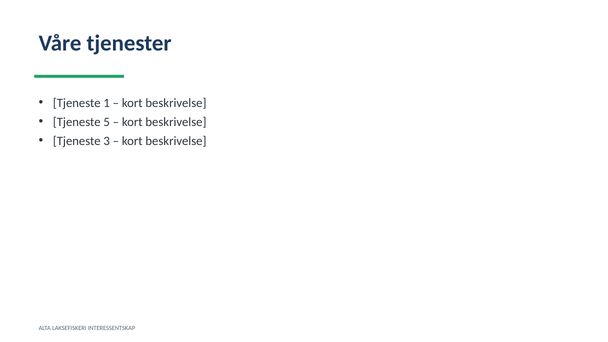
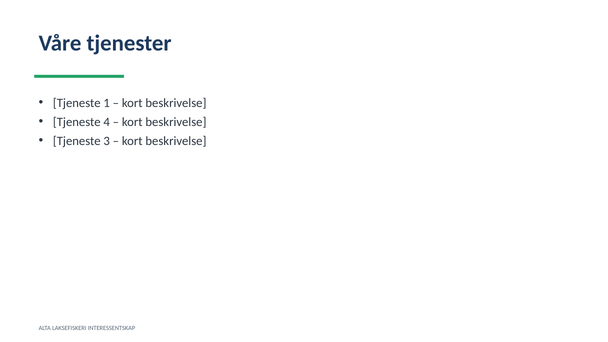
5: 5 -> 4
